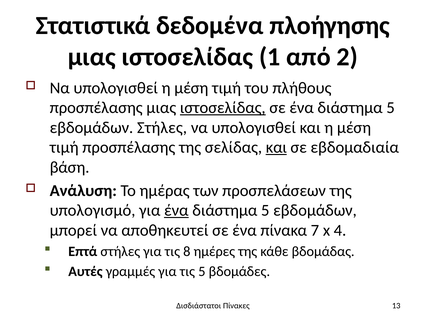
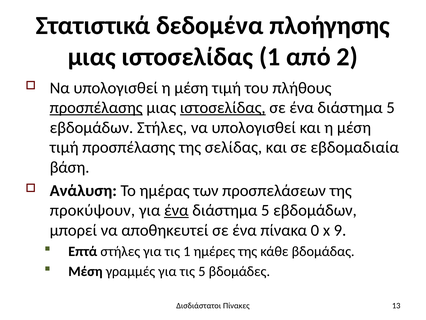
προσπέλασης at (96, 108) underline: none -> present
και at (276, 147) underline: present -> none
υπολογισμό: υπολογισμό -> προκύψουν
7: 7 -> 0
4: 4 -> 9
τις 8: 8 -> 1
Αυτές at (85, 271): Αυτές -> Μέση
